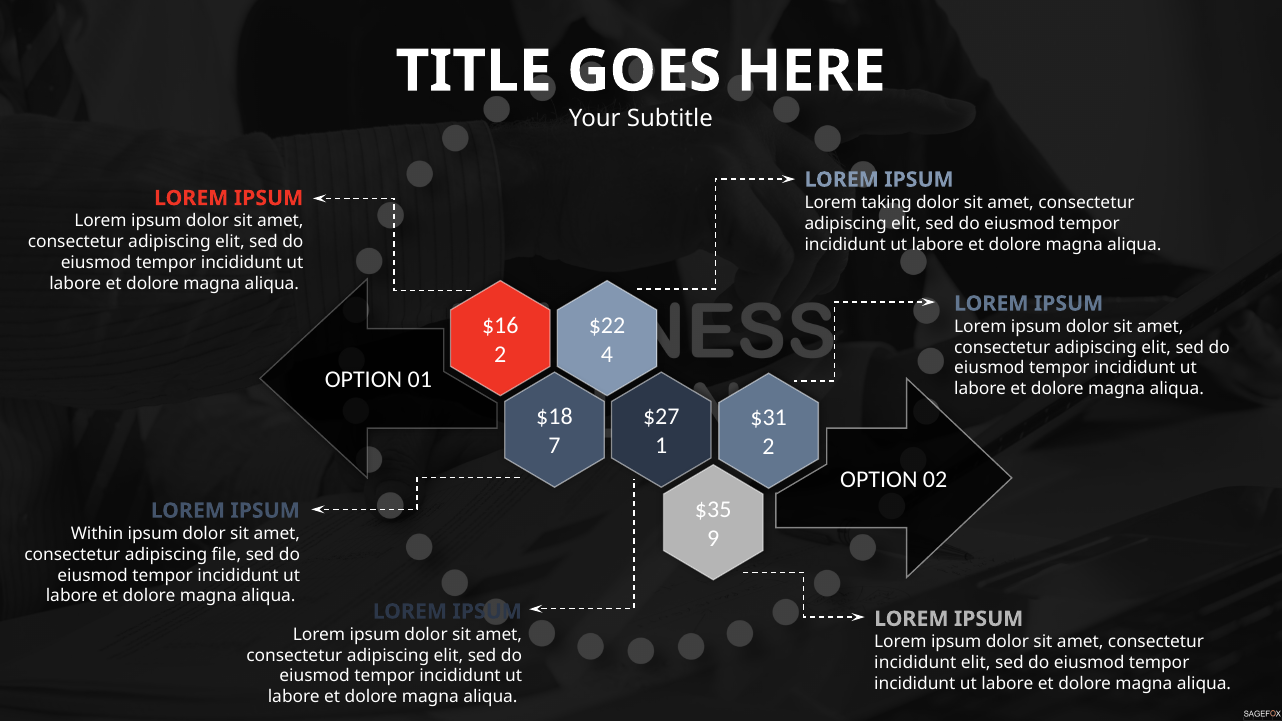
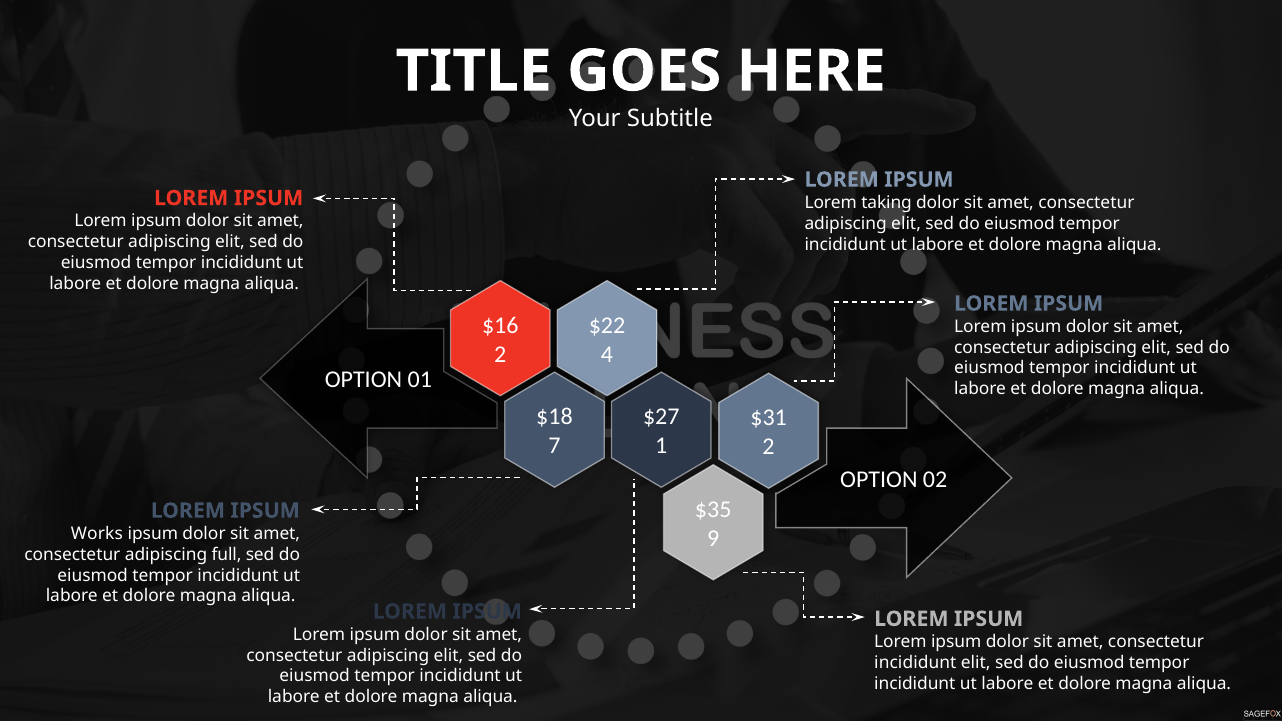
Within: Within -> Works
file: file -> full
